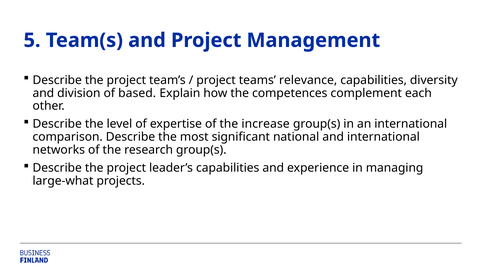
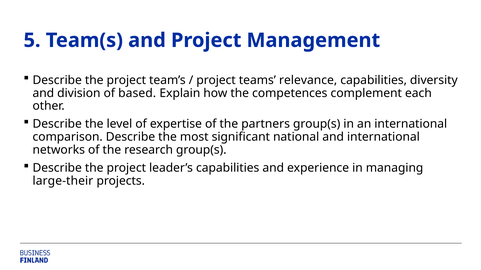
increase: increase -> partners
large‑what: large‑what -> large‑their
